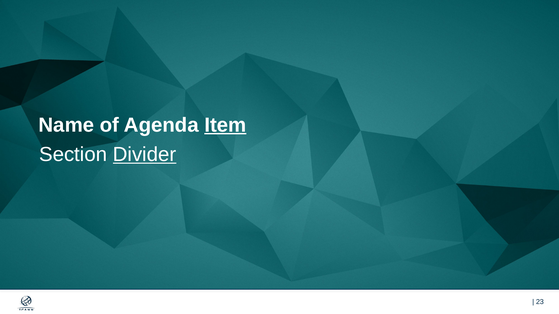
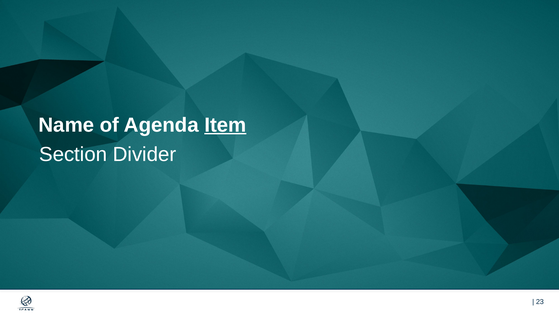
Divider underline: present -> none
